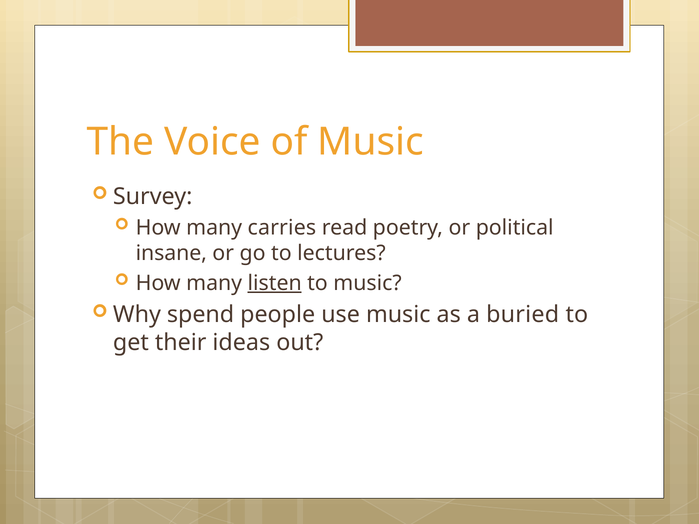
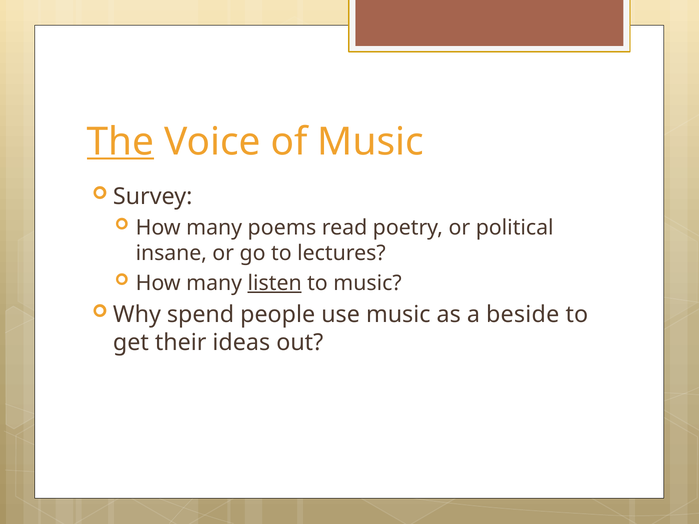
The underline: none -> present
carries: carries -> poems
buried: buried -> beside
